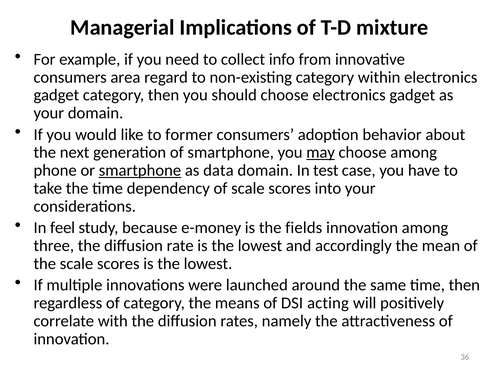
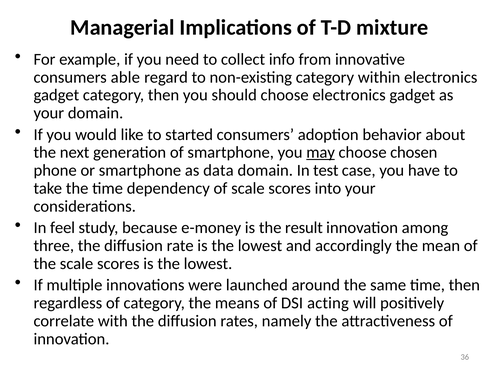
area: area -> able
former: former -> started
choose among: among -> chosen
smartphone at (140, 171) underline: present -> none
fields: fields -> result
